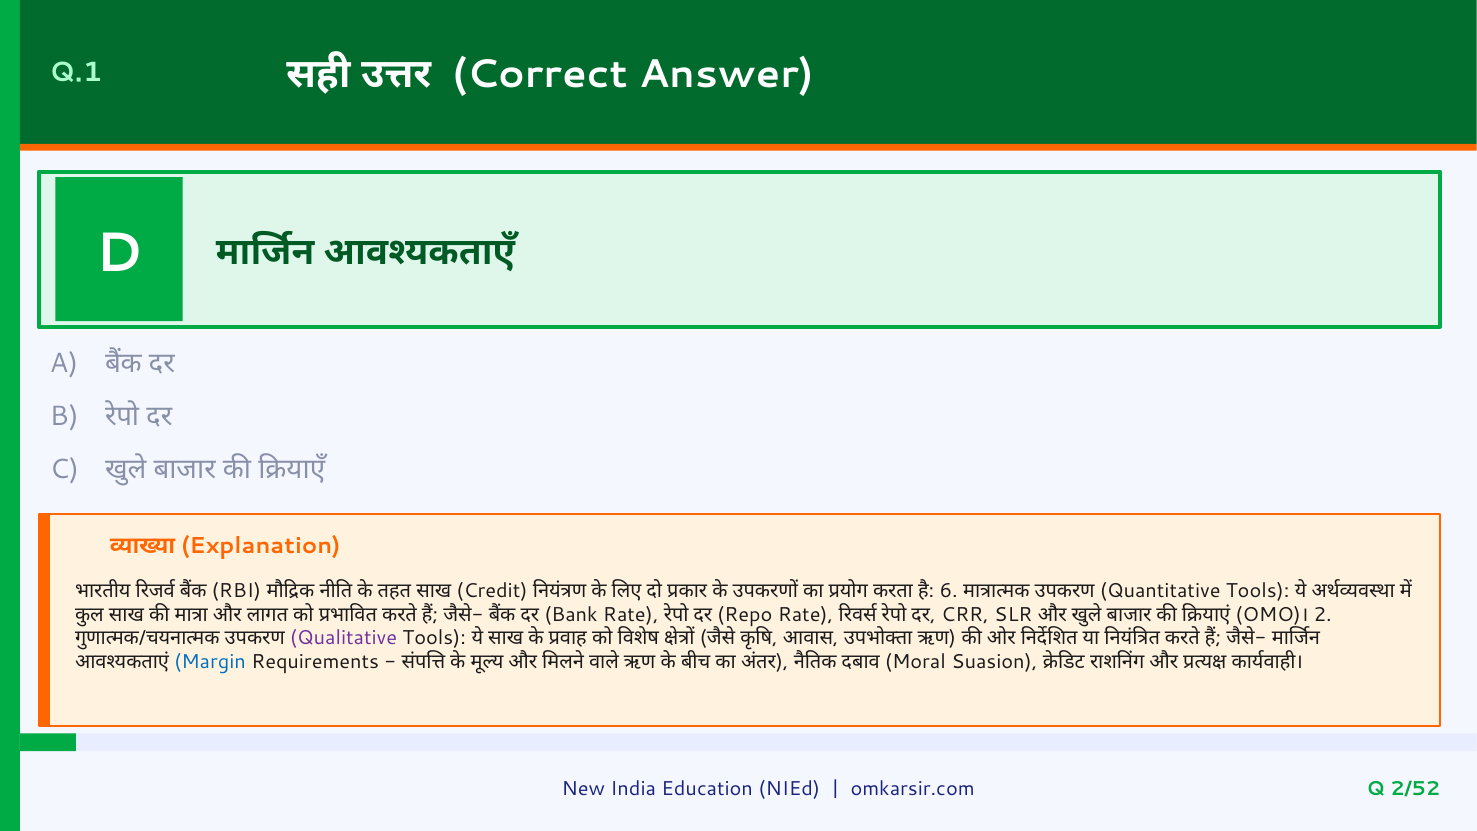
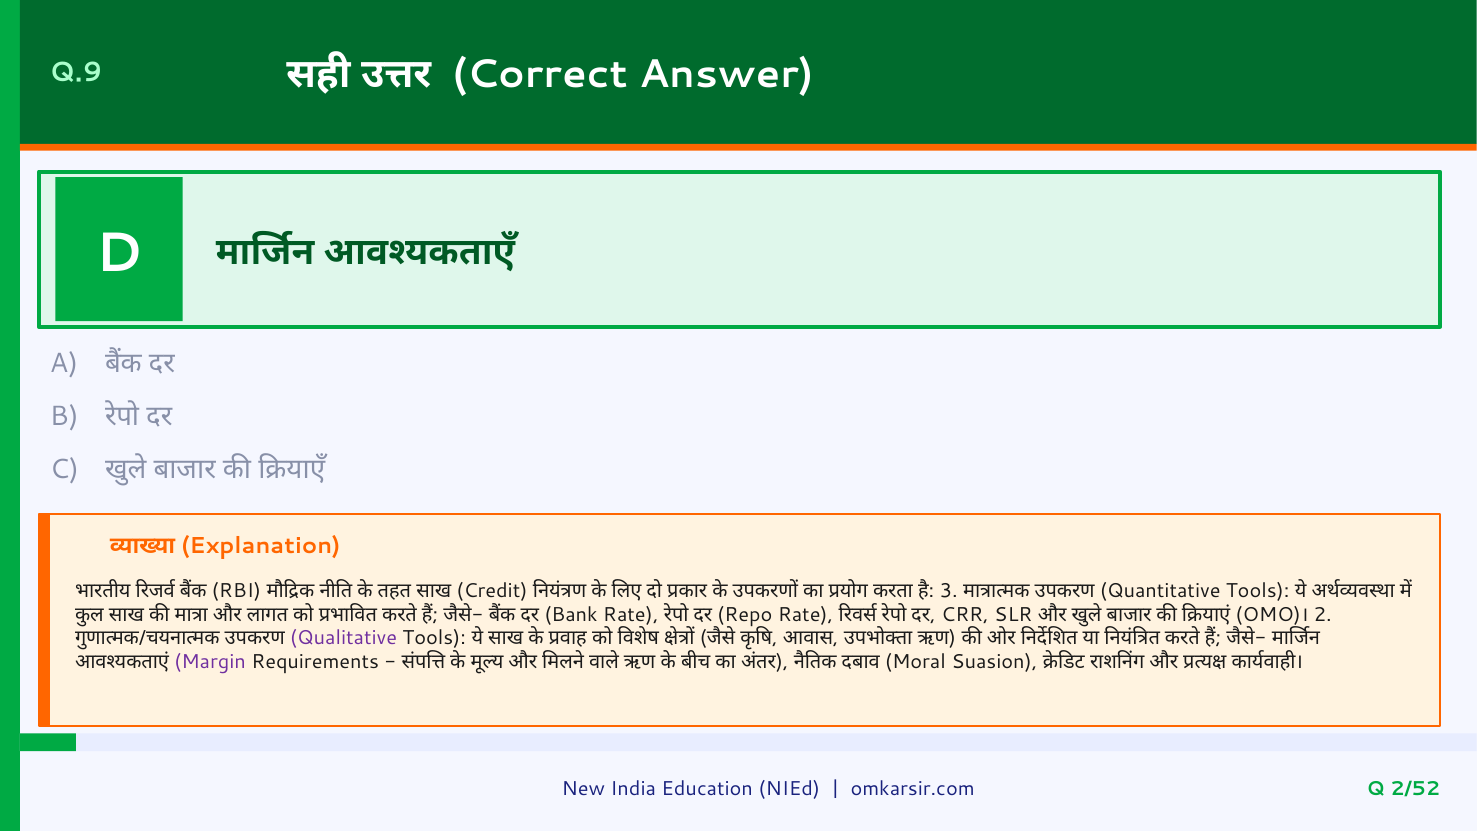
Q.1: Q.1 -> Q.9
6: 6 -> 3
Margin colour: blue -> purple
